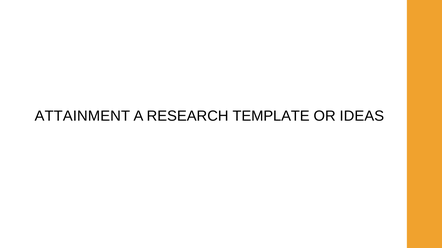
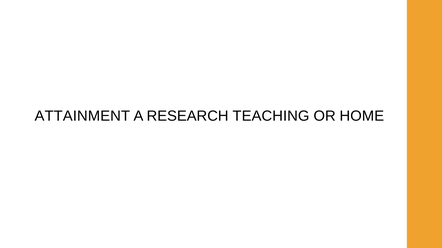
TEMPLATE: TEMPLATE -> TEACHING
IDEAS: IDEAS -> HOME
